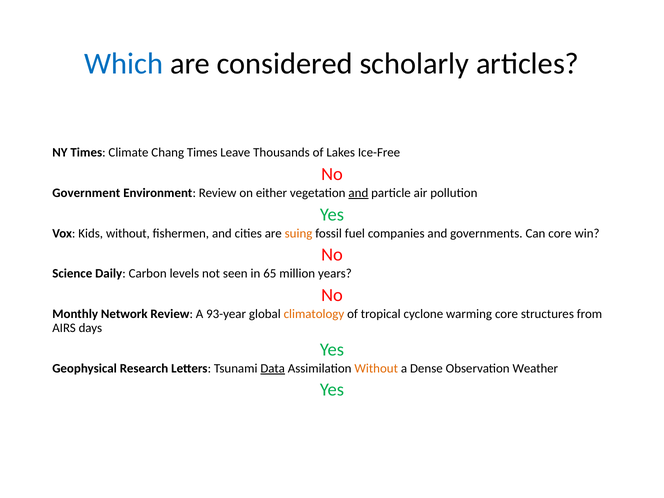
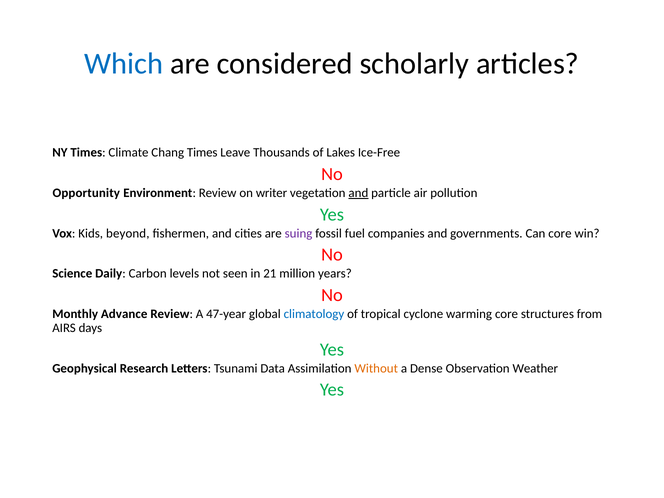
Government: Government -> Opportunity
either: either -> writer
Kids without: without -> beyond
suing colour: orange -> purple
65: 65 -> 21
Network: Network -> Advance
93-year: 93-year -> 47-year
climatology colour: orange -> blue
Data underline: present -> none
